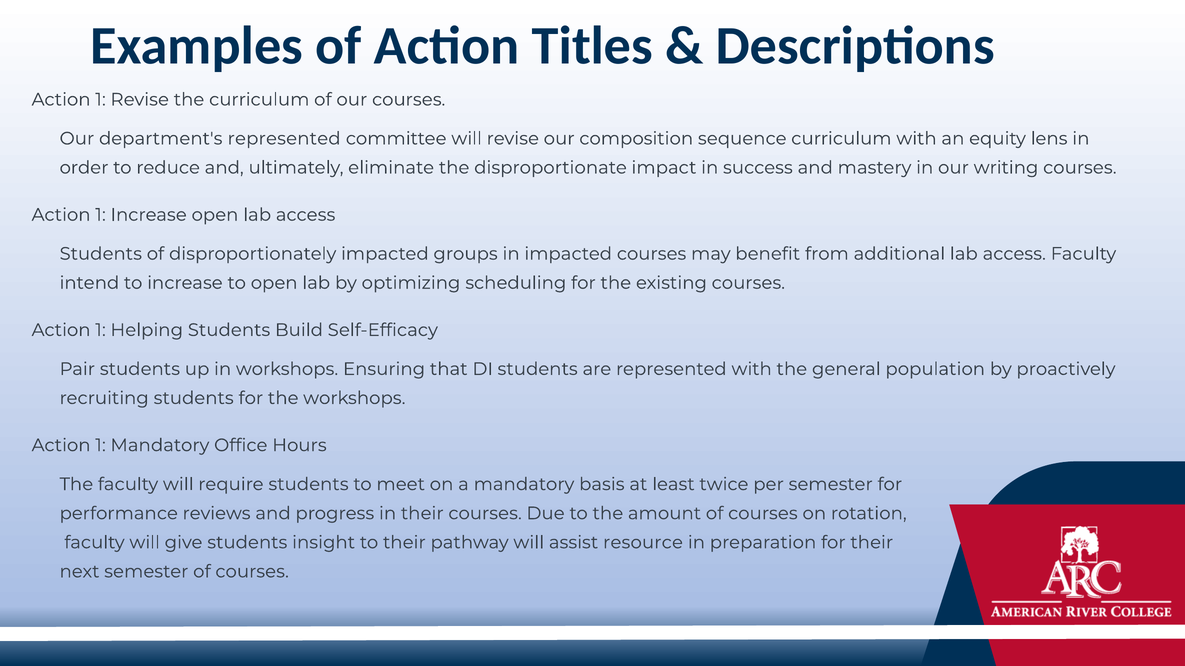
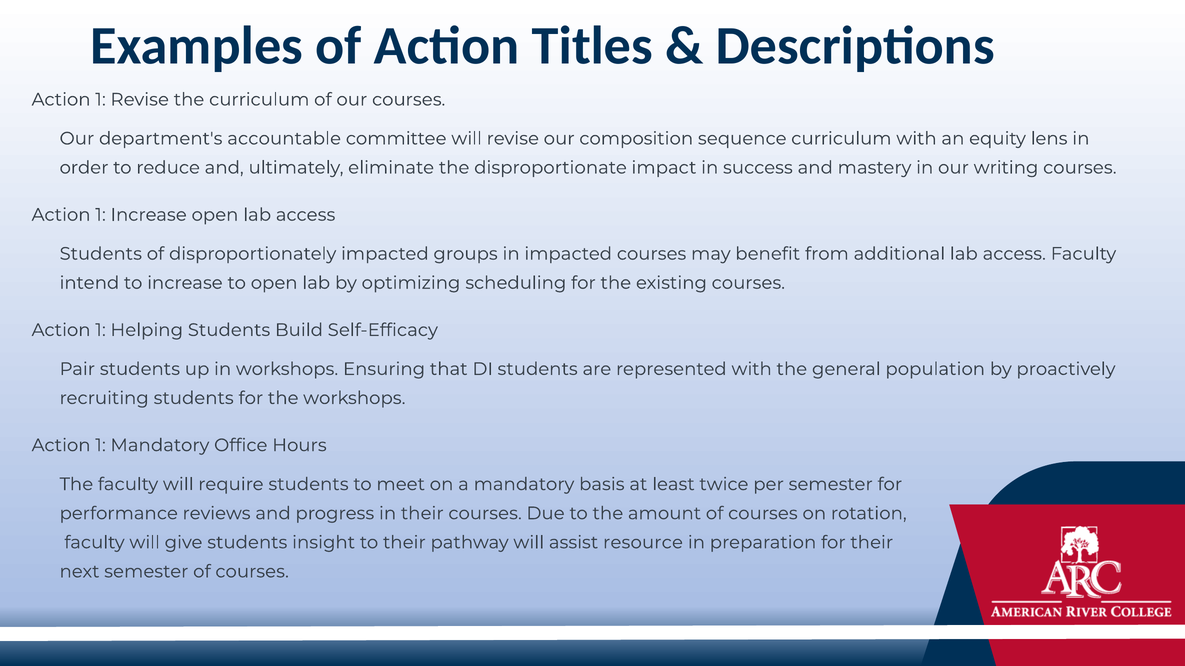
department's represented: represented -> accountable
